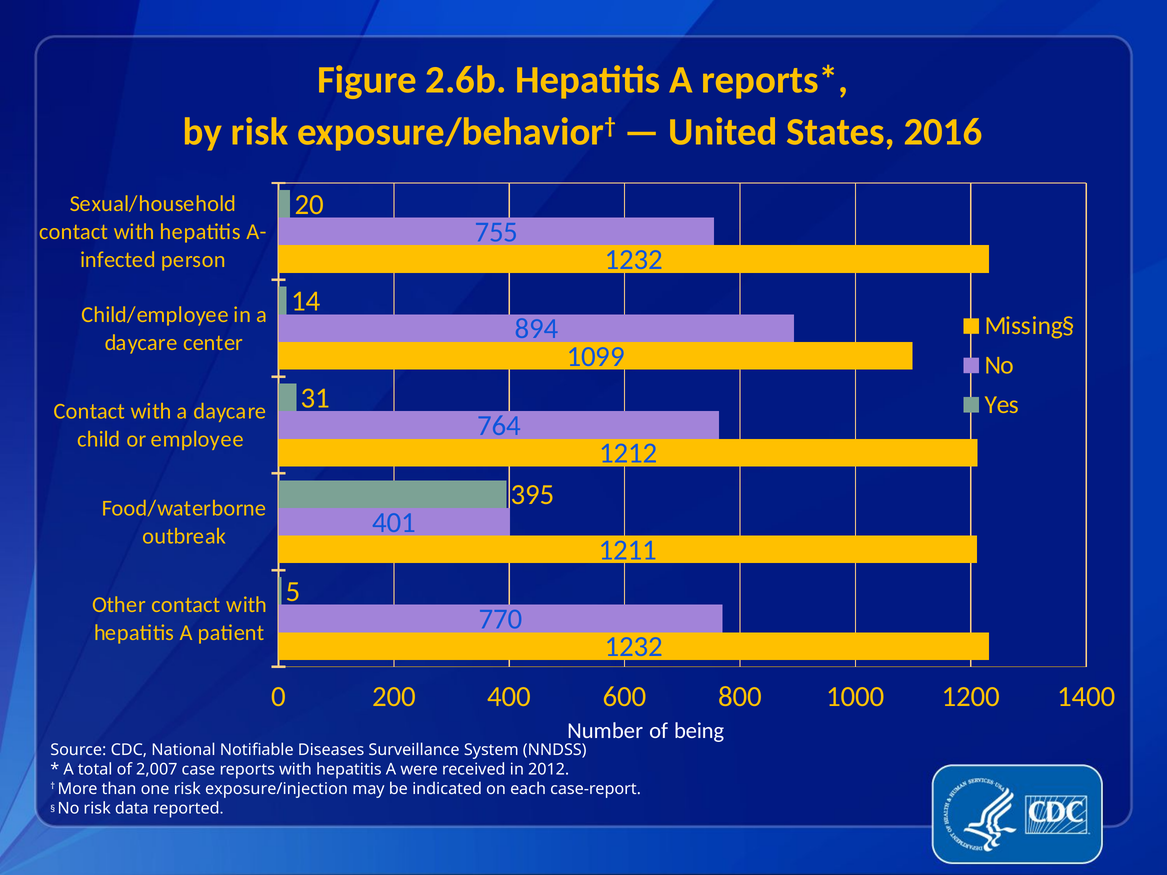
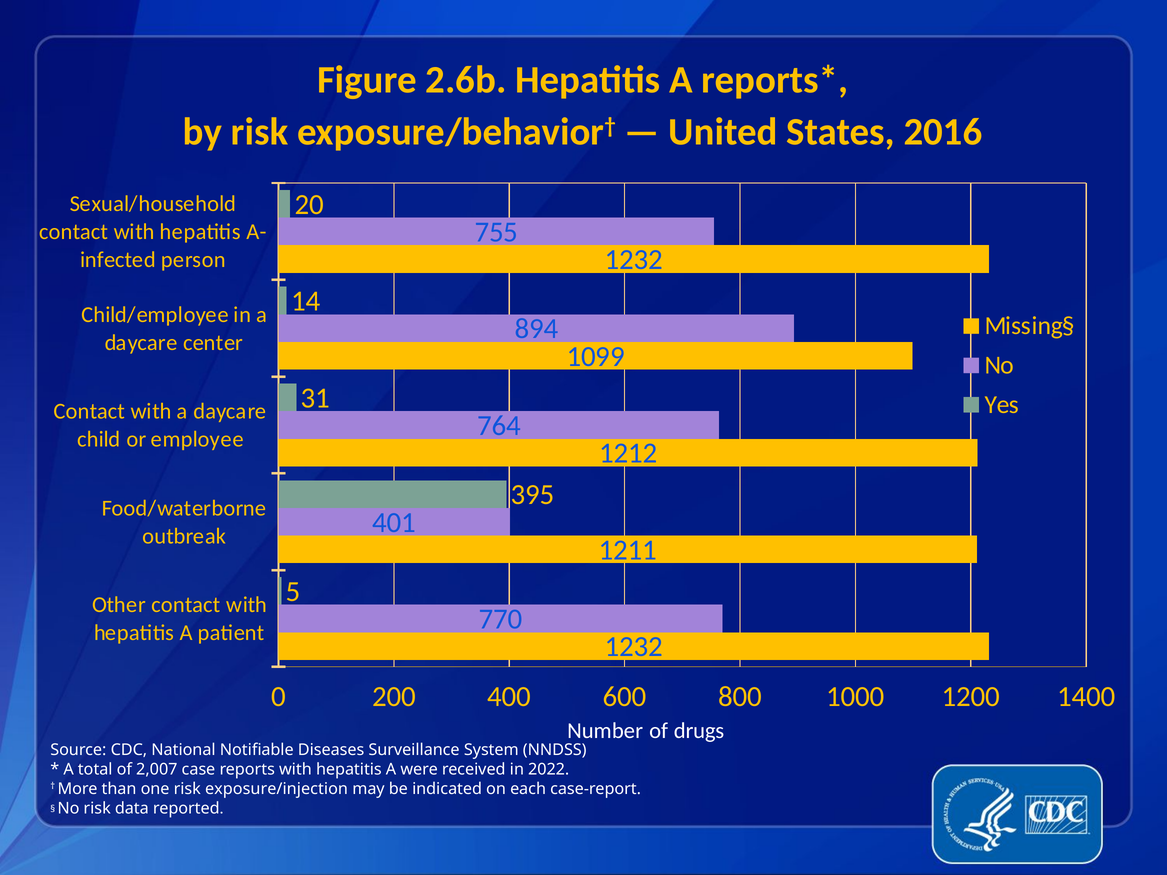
being: being -> drugs
2012: 2012 -> 2022
